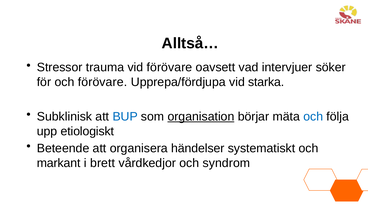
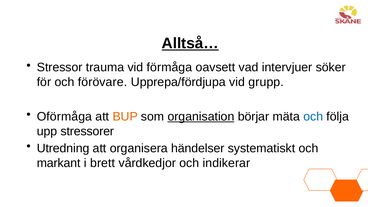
Alltså… underline: none -> present
vid förövare: förövare -> förmåga
starka: starka -> grupp
Subklinisk: Subklinisk -> Oförmåga
BUP colour: blue -> orange
etiologiskt: etiologiskt -> stressorer
Beteende: Beteende -> Utredning
syndrom: syndrom -> indikerar
